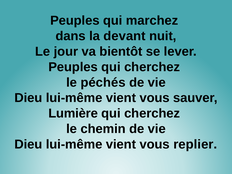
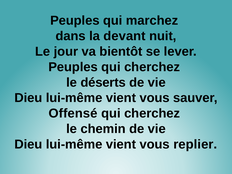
péchés: péchés -> déserts
Lumière: Lumière -> Offensé
